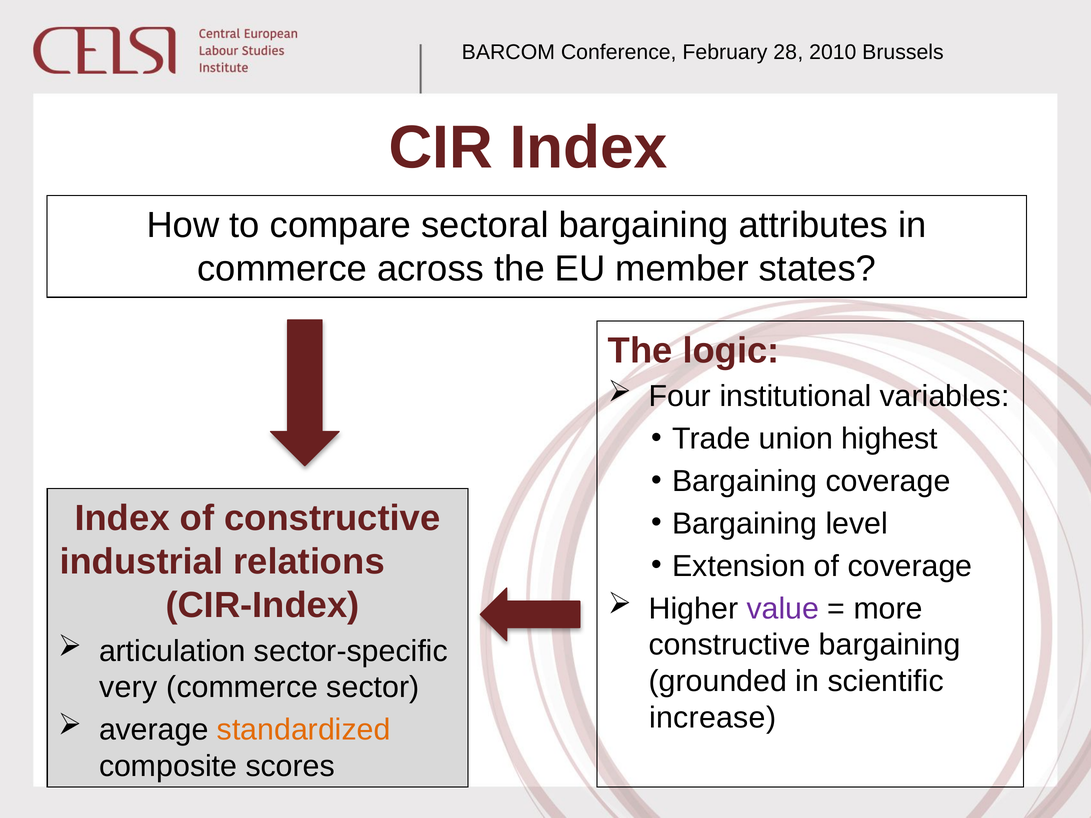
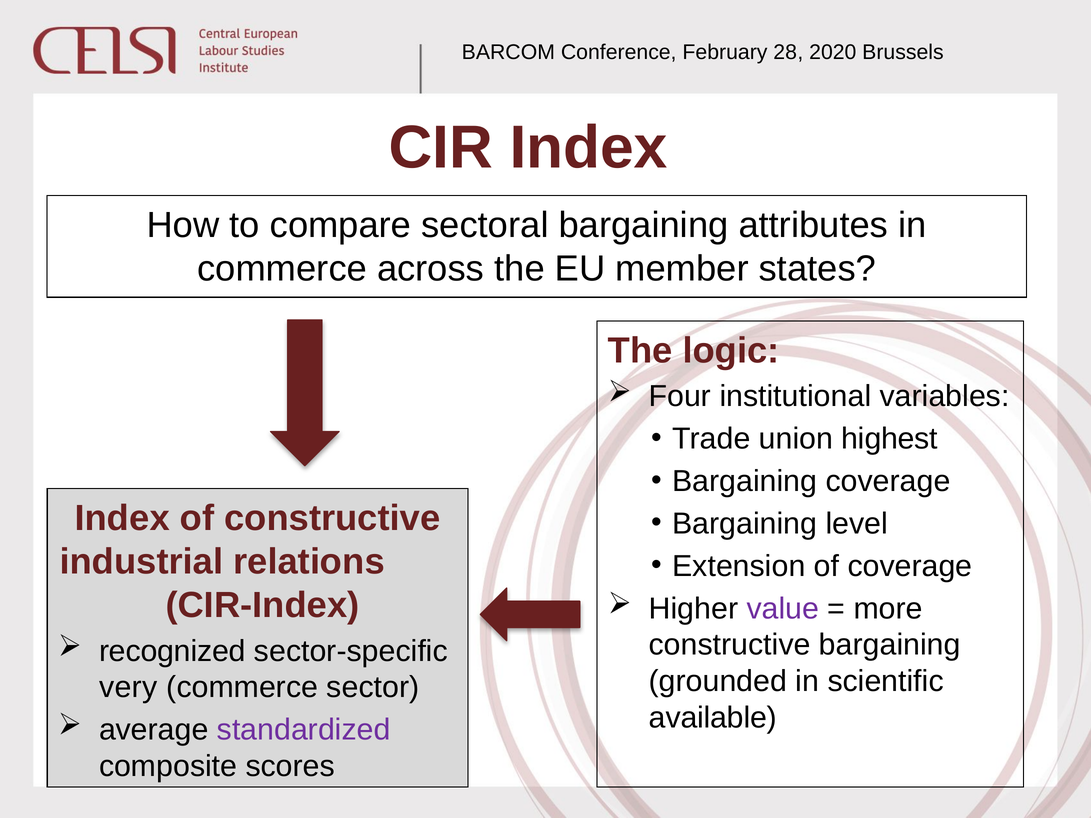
2010: 2010 -> 2020
articulation: articulation -> recognized
increase: increase -> available
standardized colour: orange -> purple
